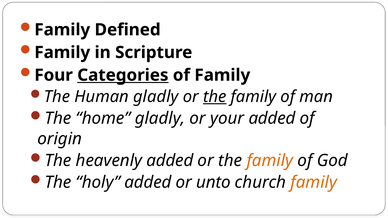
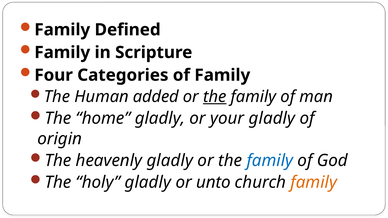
Categories underline: present -> none
Human gladly: gladly -> added
your added: added -> gladly
heavenly added: added -> gladly
family at (270, 161) colour: orange -> blue
holy added: added -> gladly
